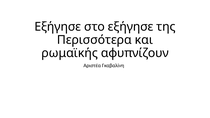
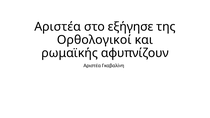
Εξήγησε at (58, 27): Εξήγησε -> Αριστέα
Περισσότερα: Περισσότερα -> Ορθολογικοί
